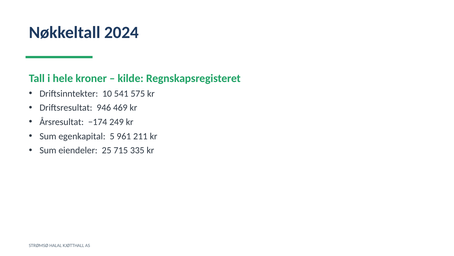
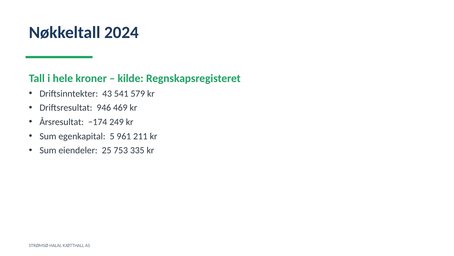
10: 10 -> 43
575: 575 -> 579
715: 715 -> 753
